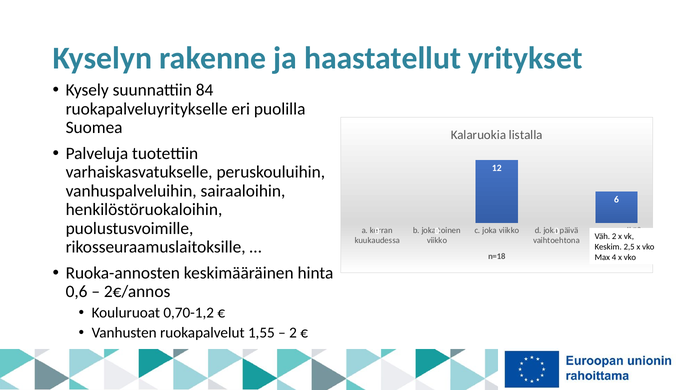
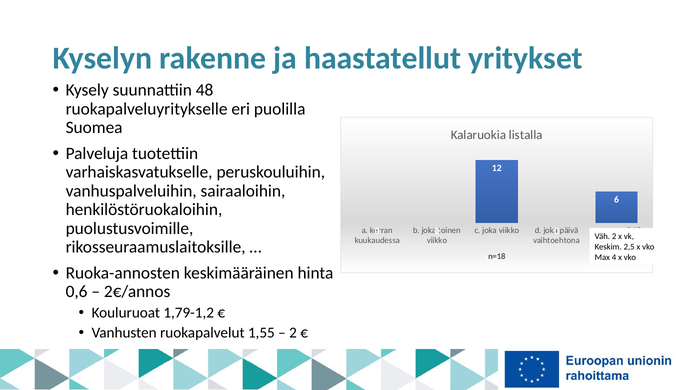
84: 84 -> 48
0,70-1,2: 0,70-1,2 -> 1,79-1,2
